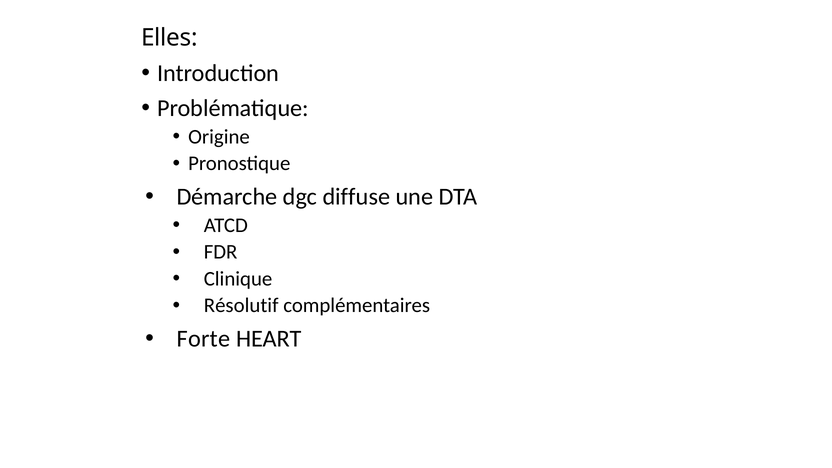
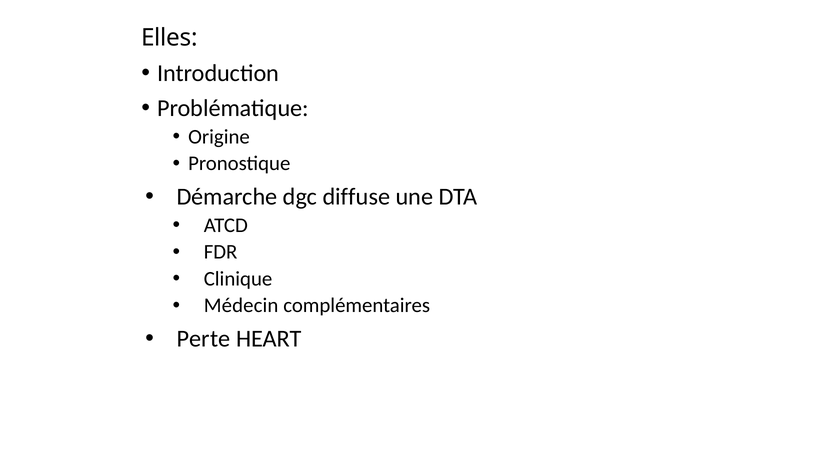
Résolutif: Résolutif -> Médecin
Forte: Forte -> Perte
